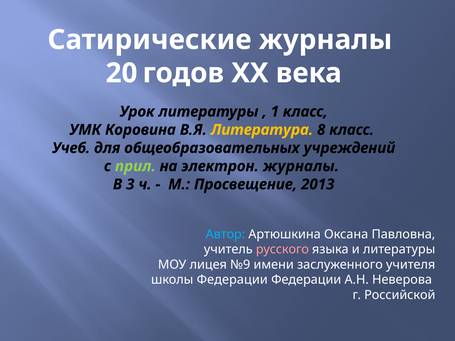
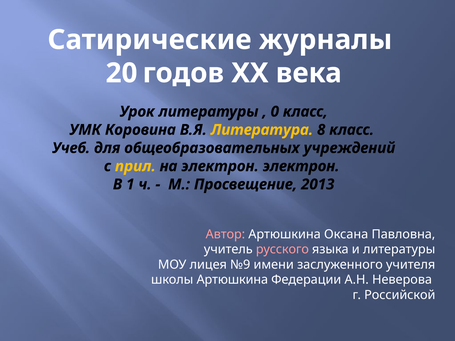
1: 1 -> 0
прил colour: light green -> yellow
электрон журналы: журналы -> электрон
3: 3 -> 1
Автор colour: light blue -> pink
школы Федерации: Федерации -> Артюшкина
